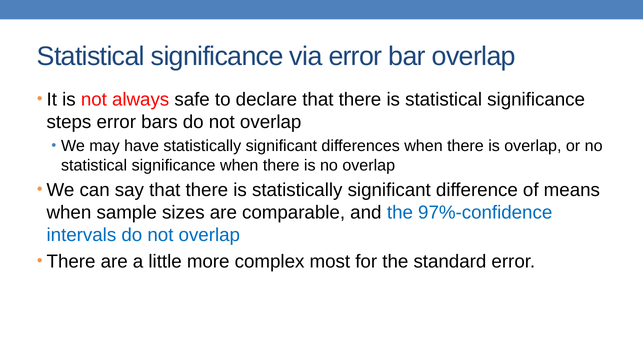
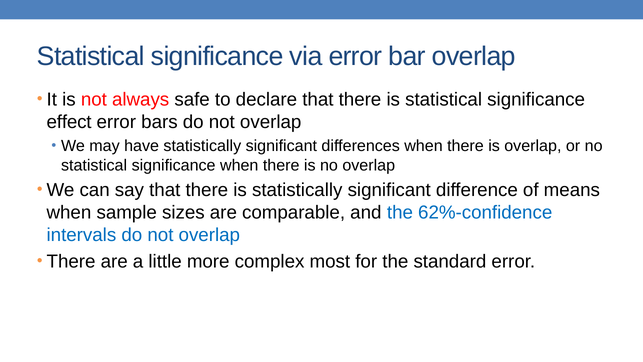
steps: steps -> effect
97%-confidence: 97%-confidence -> 62%-confidence
